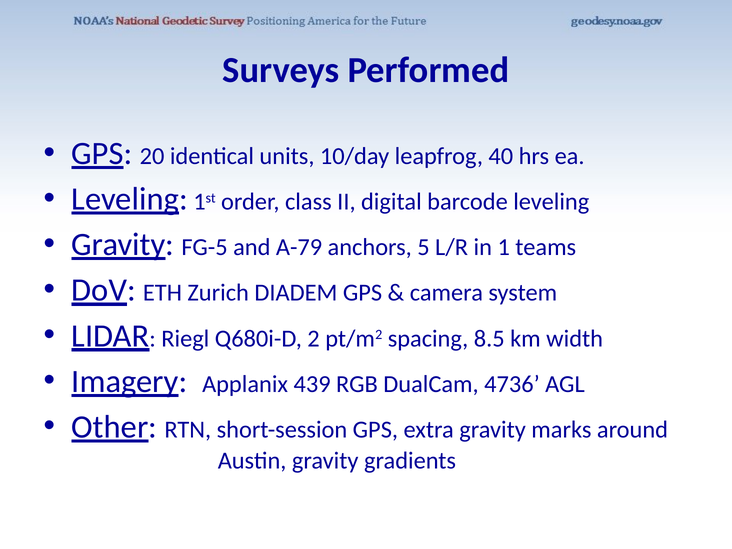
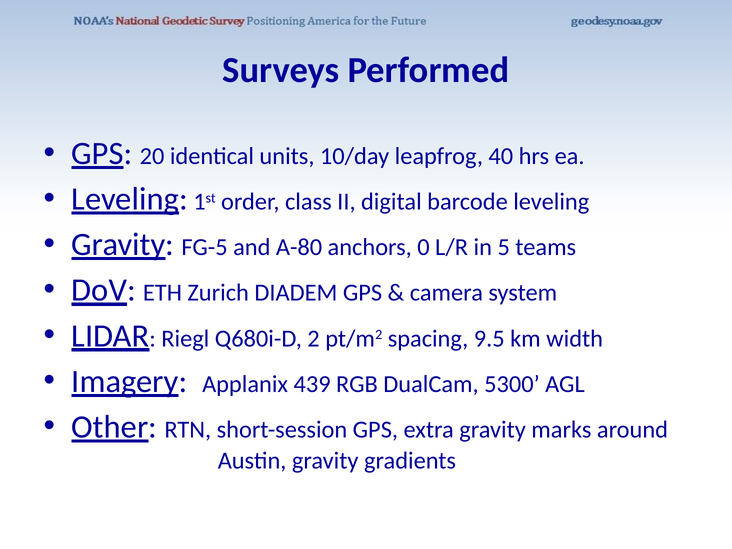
A-79: A-79 -> A-80
5: 5 -> 0
1: 1 -> 5
8.5: 8.5 -> 9.5
4736: 4736 -> 5300
